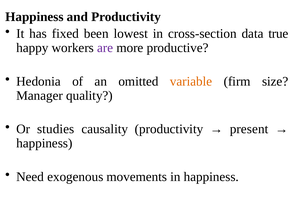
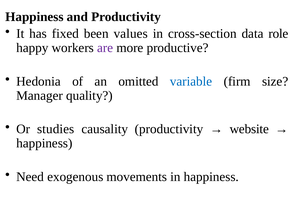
lowest: lowest -> values
true: true -> role
variable colour: orange -> blue
present: present -> website
